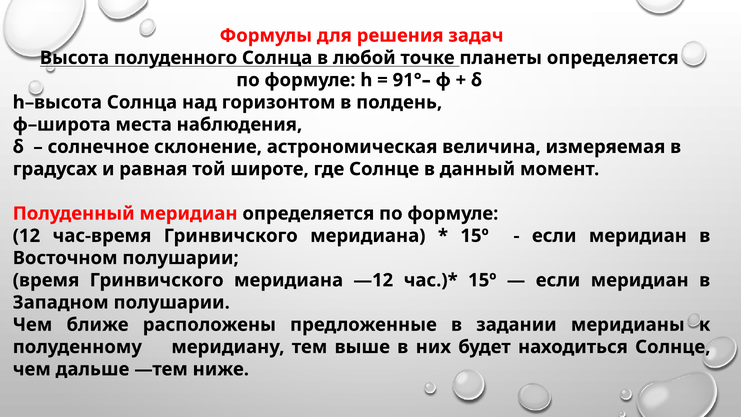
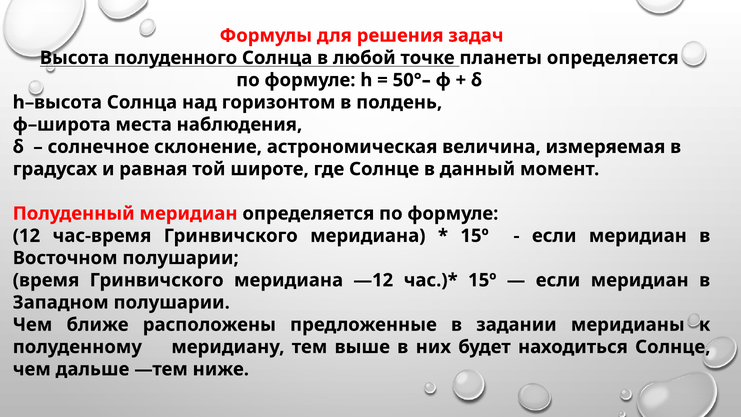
91°–: 91°– -> 50°–
